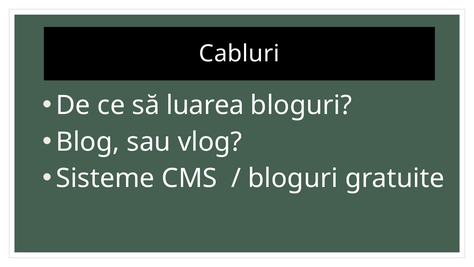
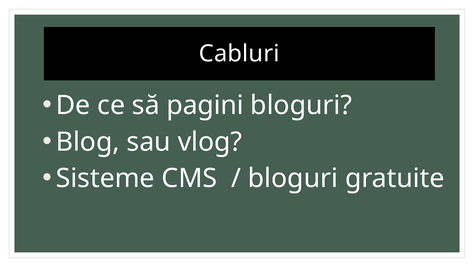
luarea: luarea -> pagini
